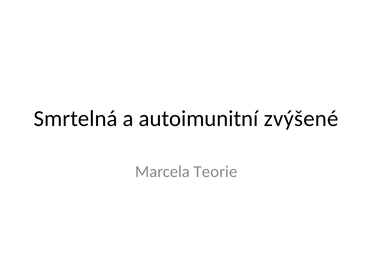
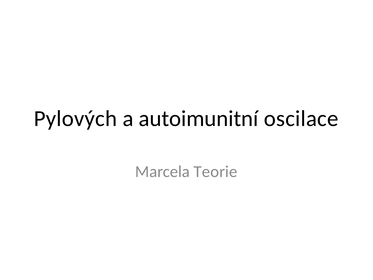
Smrtelná: Smrtelná -> Pylových
zvýšené: zvýšené -> oscilace
